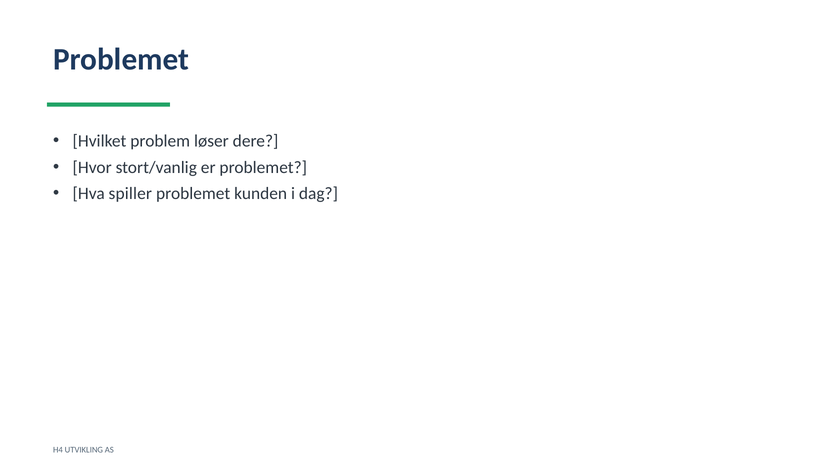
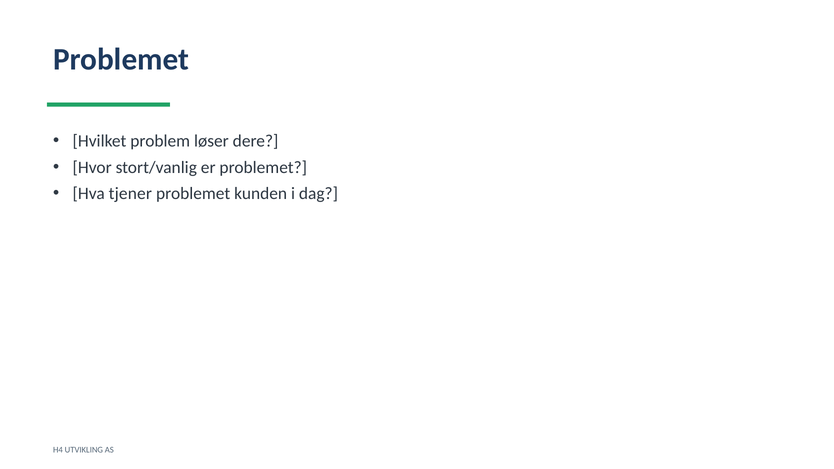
spiller: spiller -> tjener
